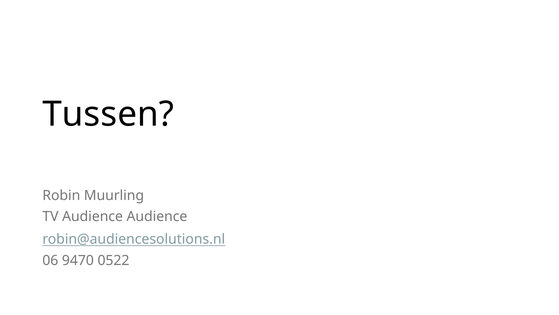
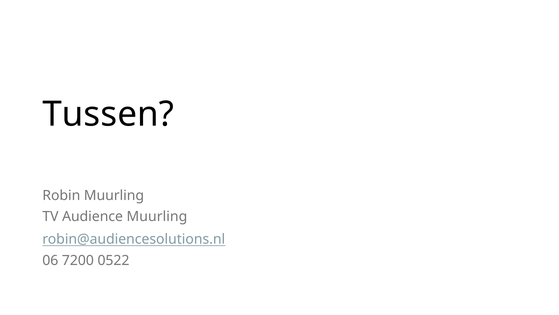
Audience Audience: Audience -> Muurling
9470: 9470 -> 7200
